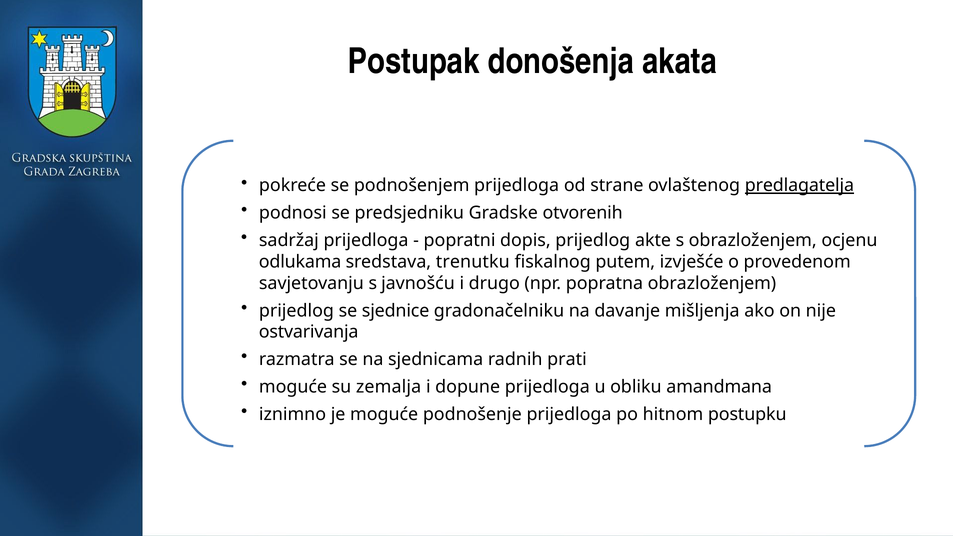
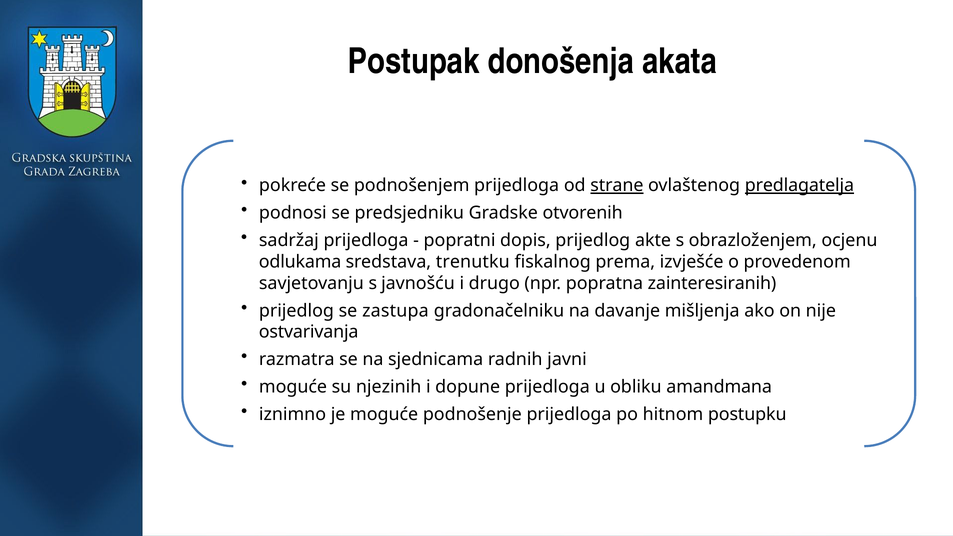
strane underline: none -> present
putem: putem -> prema
popratna obrazloženjem: obrazloženjem -> zainteresiranih
sjednice: sjednice -> zastupa
prati: prati -> javni
zemalja: zemalja -> njezinih
